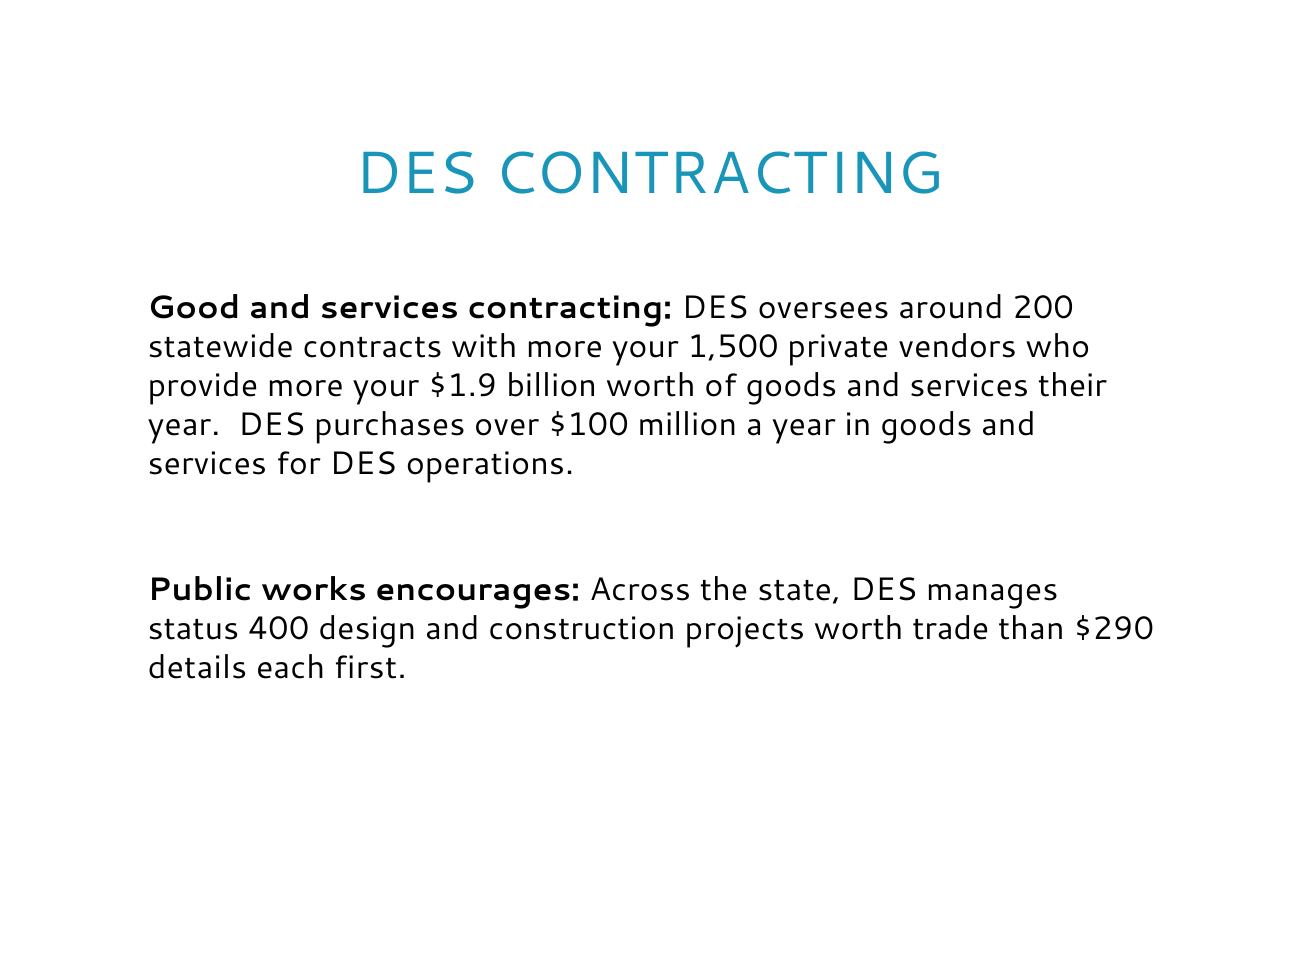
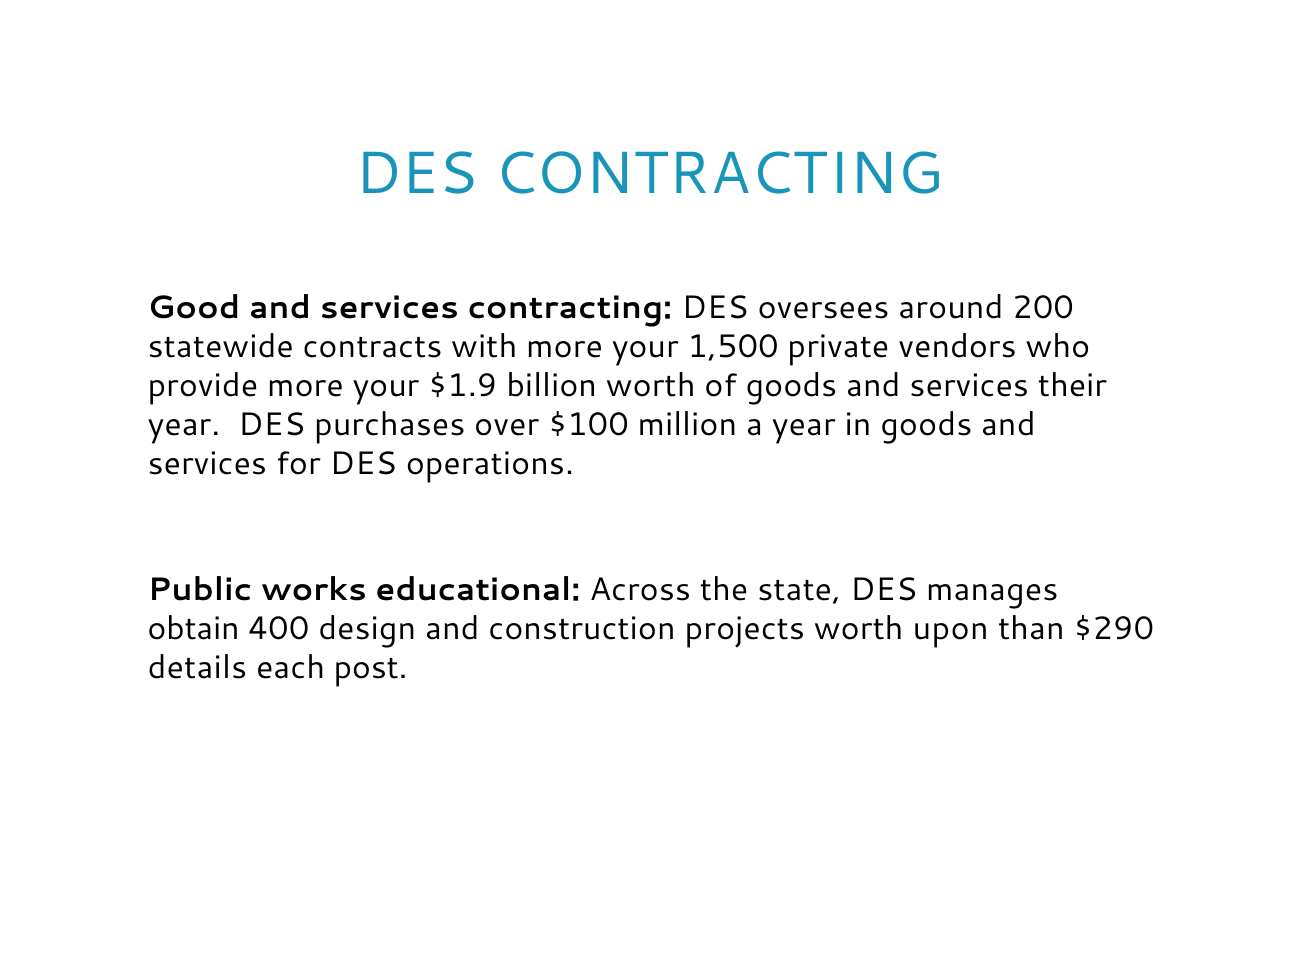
encourages: encourages -> educational
status: status -> obtain
trade: trade -> upon
first: first -> post
